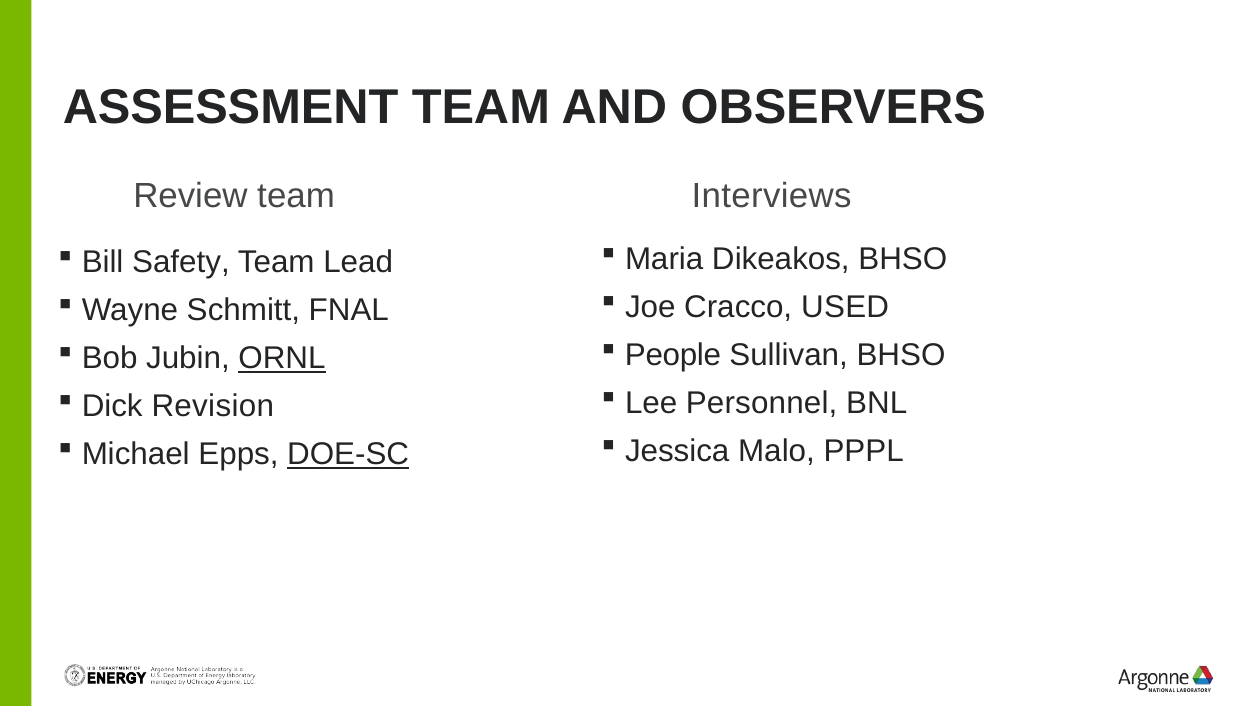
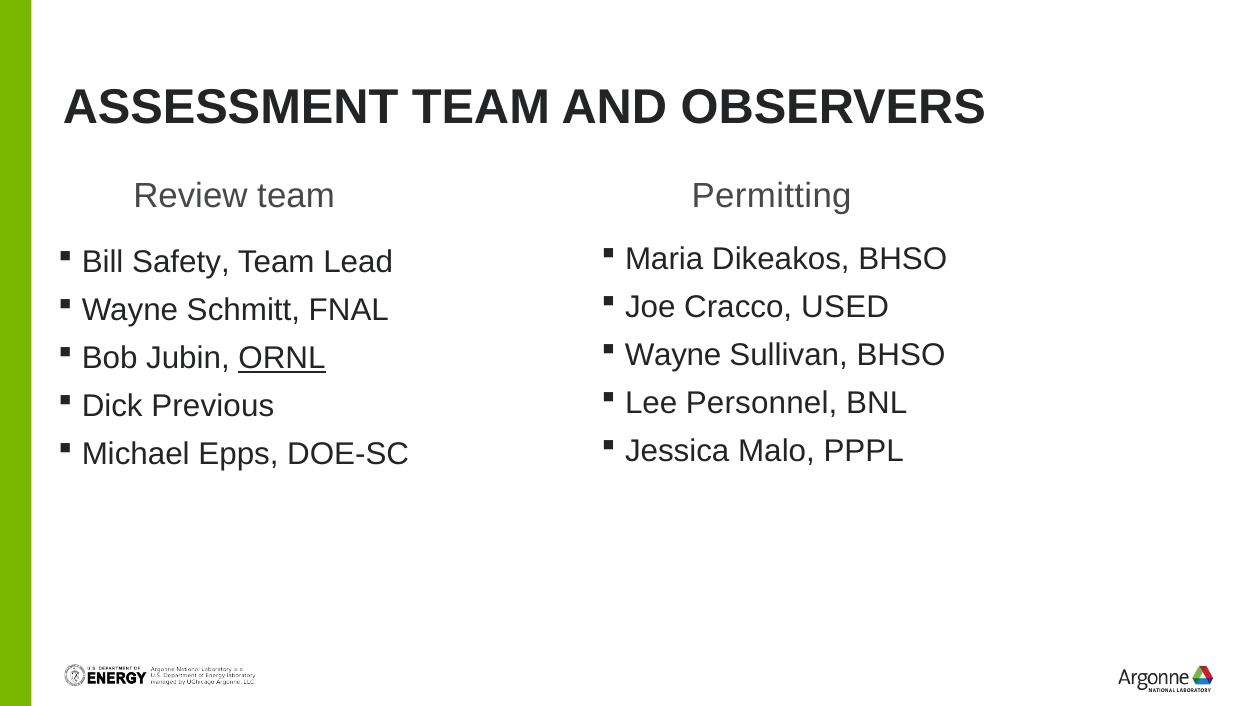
Interviews: Interviews -> Permitting
People at (673, 355): People -> Wayne
Revision: Revision -> Previous
DOE-SC underline: present -> none
